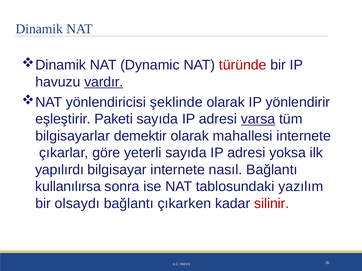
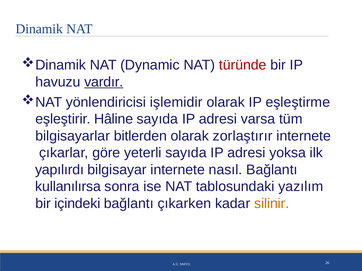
şeklinde: şeklinde -> işlemidir
yönlendirir: yönlendirir -> eşleştirme
Paketi: Paketi -> Hâline
varsa underline: present -> none
demektir: demektir -> bitlerden
mahallesi: mahallesi -> zorlaştırır
olsaydı: olsaydı -> içindeki
silinir colour: red -> orange
